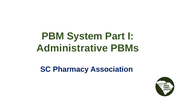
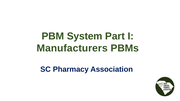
Administrative: Administrative -> Manufacturers
